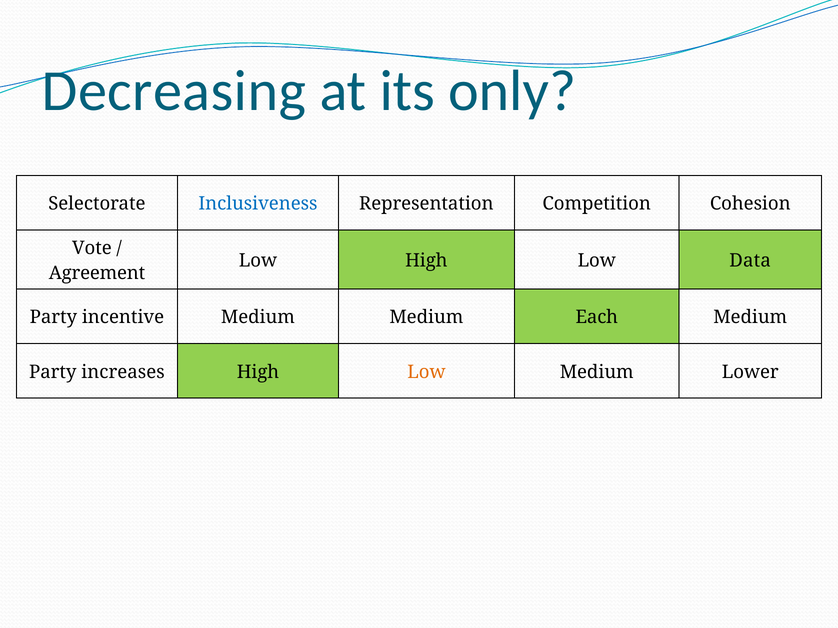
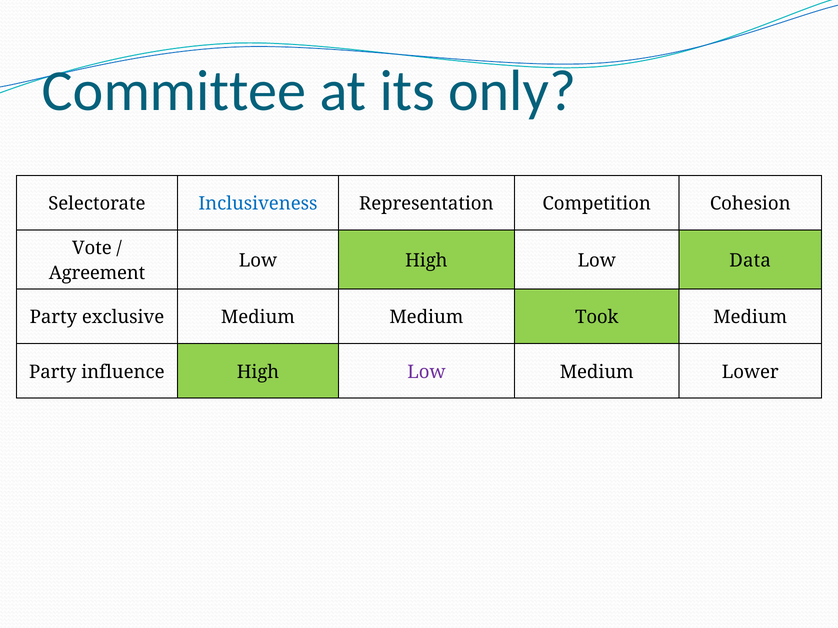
Decreasing: Decreasing -> Committee
incentive: incentive -> exclusive
Each: Each -> Took
increases: increases -> influence
Low at (426, 372) colour: orange -> purple
